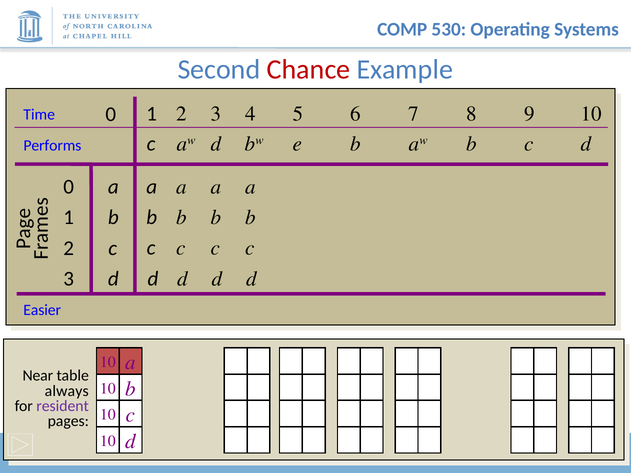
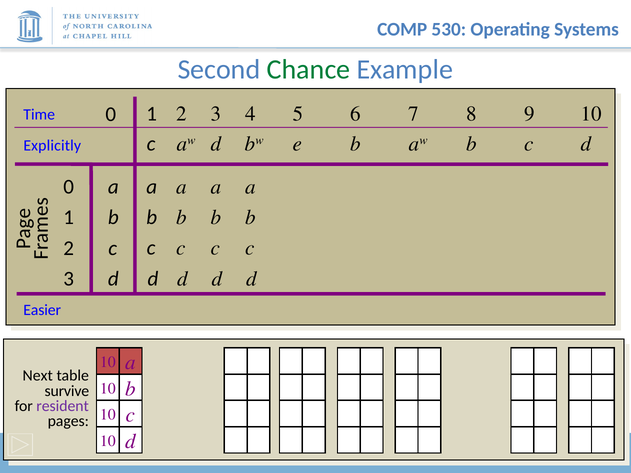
Chance colour: red -> green
Performs: Performs -> Explicitly
Near: Near -> Next
always: always -> survive
